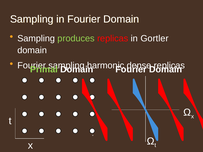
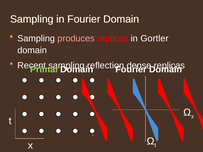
produces colour: light green -> pink
Fourier at (32, 66): Fourier -> Recent
harmonic: harmonic -> reflection
